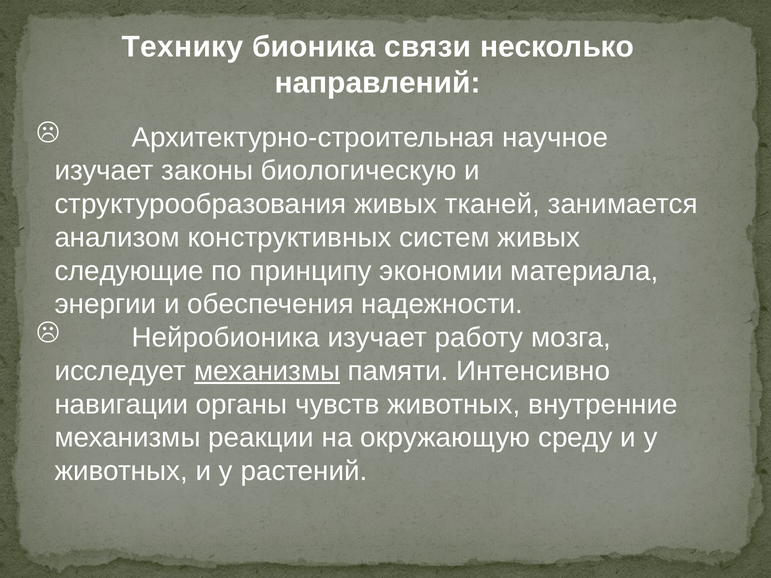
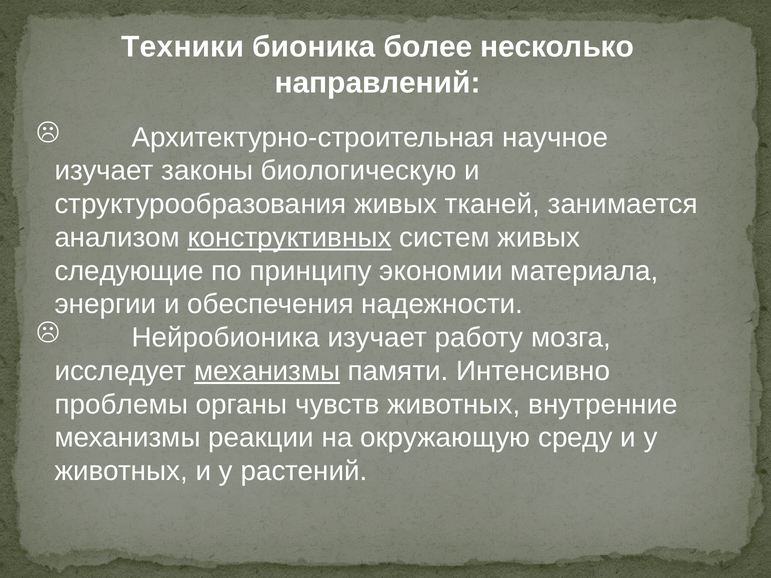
Технику: Технику -> Техники
связи: связи -> более
конструктивных underline: none -> present
навигации: навигации -> проблемы
